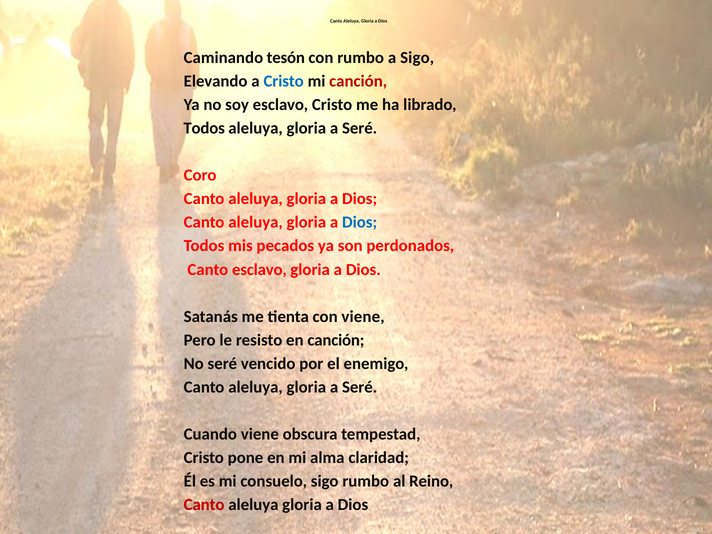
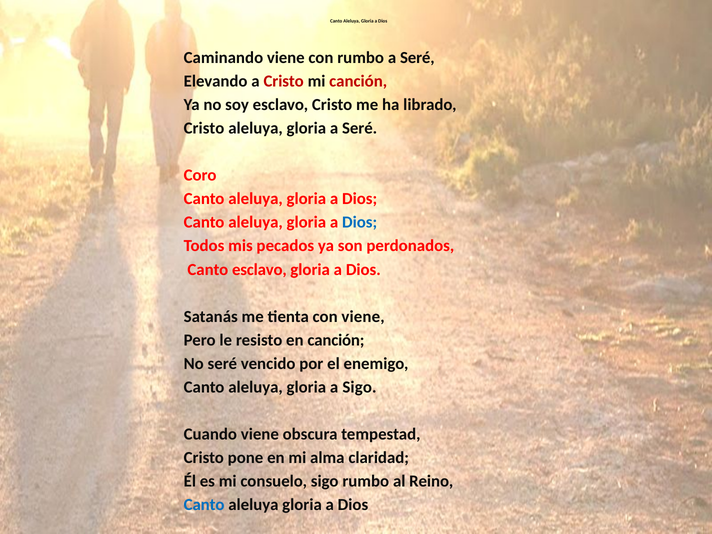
Caminando tesón: tesón -> viene
rumbo a Sigo: Sigo -> Seré
Cristo at (284, 81) colour: blue -> red
Todos at (204, 128): Todos -> Cristo
Seré at (360, 387): Seré -> Sigo
Canto at (204, 505) colour: red -> blue
